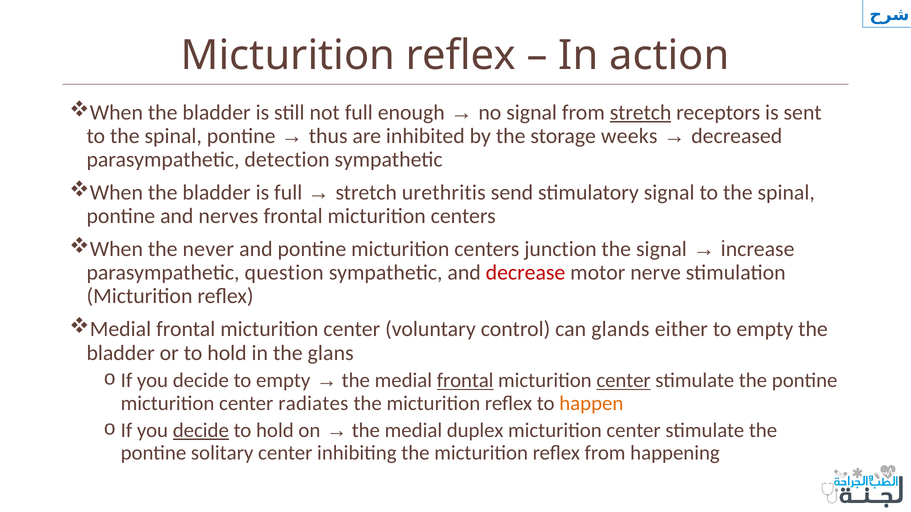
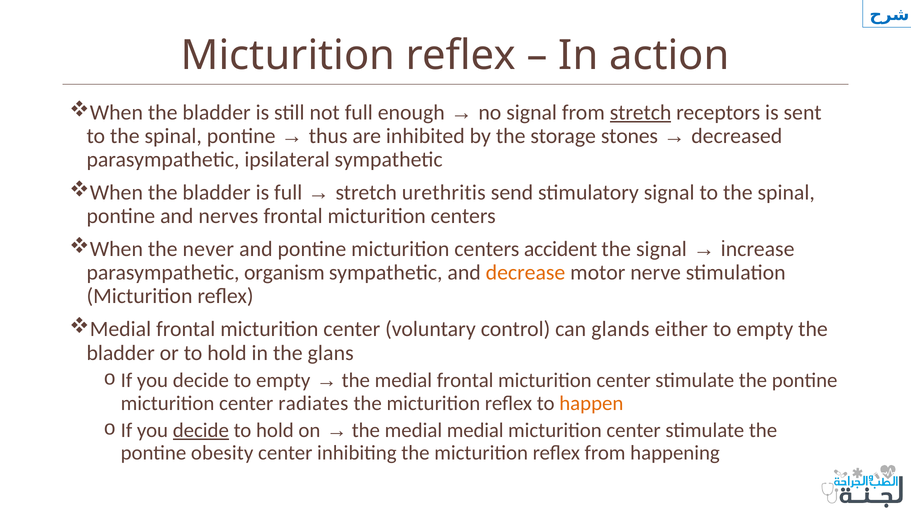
weeks: weeks -> stones
detection: detection -> ipsilateral
junction: junction -> accident
question: question -> organism
decrease colour: red -> orange
frontal at (465, 381) underline: present -> none
center at (624, 381) underline: present -> none
medial duplex: duplex -> medial
solitary: solitary -> obesity
